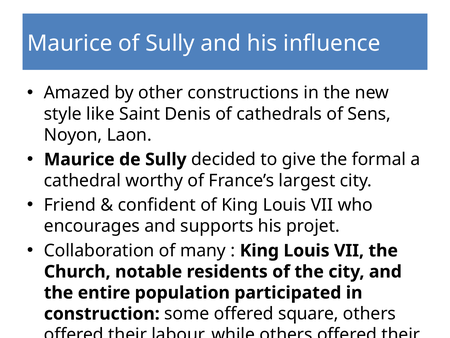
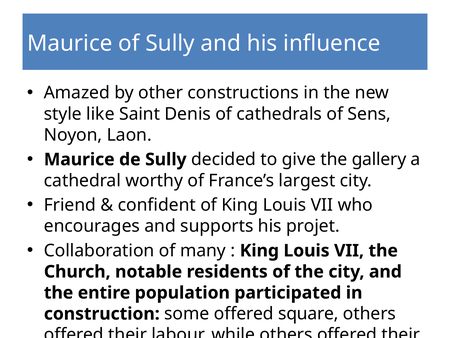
formal: formal -> gallery
